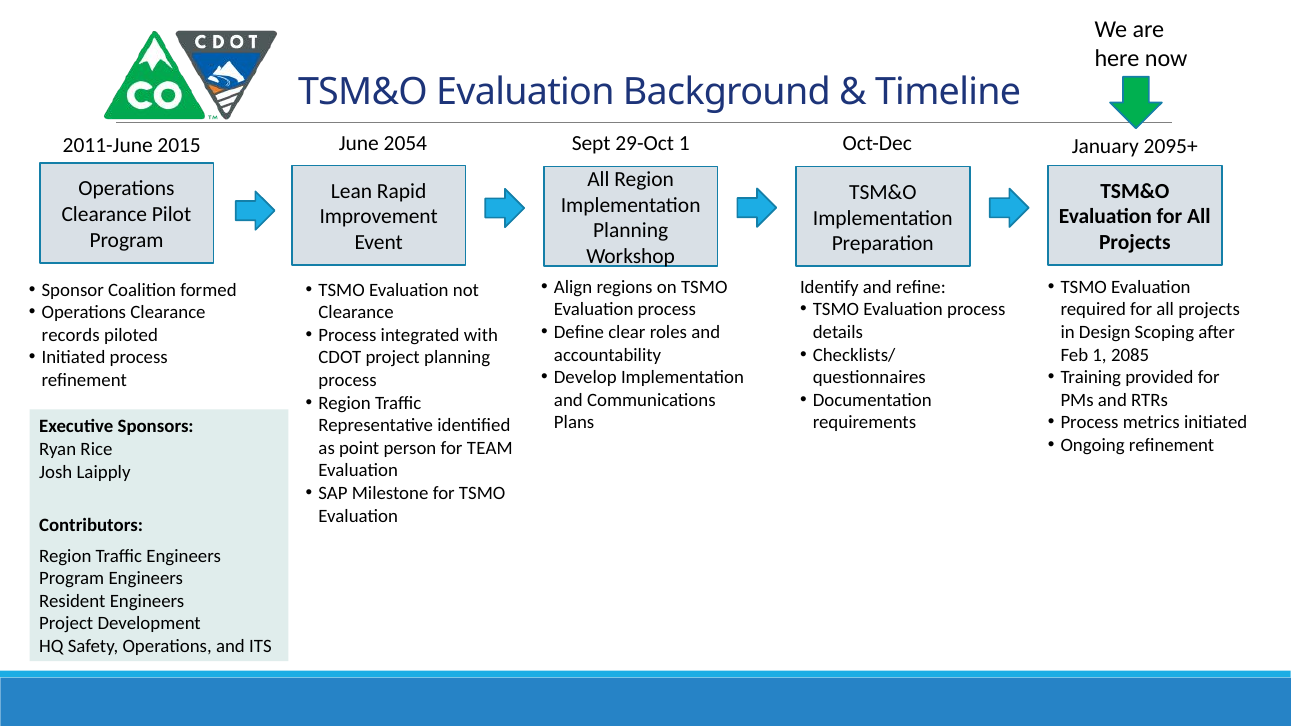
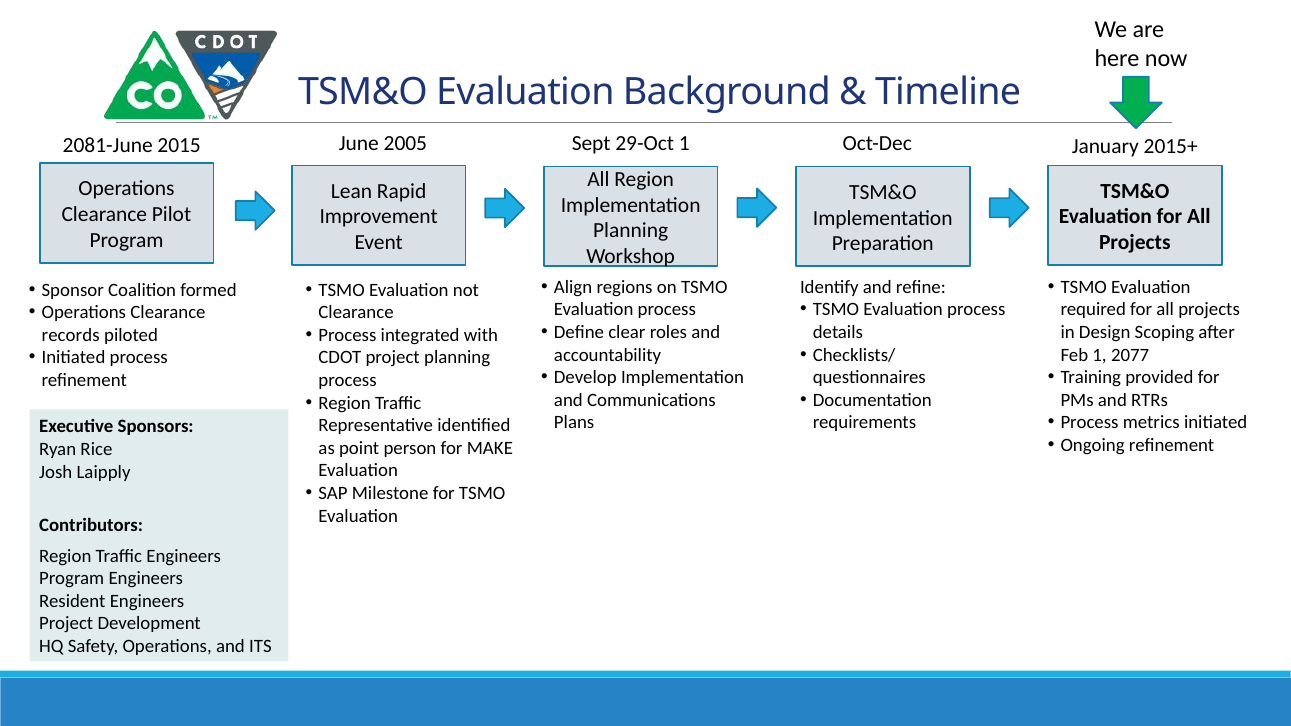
2054: 2054 -> 2005
2011-June: 2011-June -> 2081-June
2095+: 2095+ -> 2015+
2085: 2085 -> 2077
TEAM: TEAM -> MAKE
